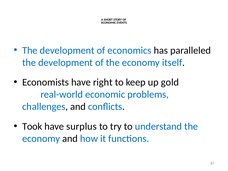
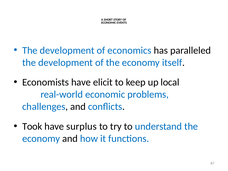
right: right -> elicit
gold: gold -> local
